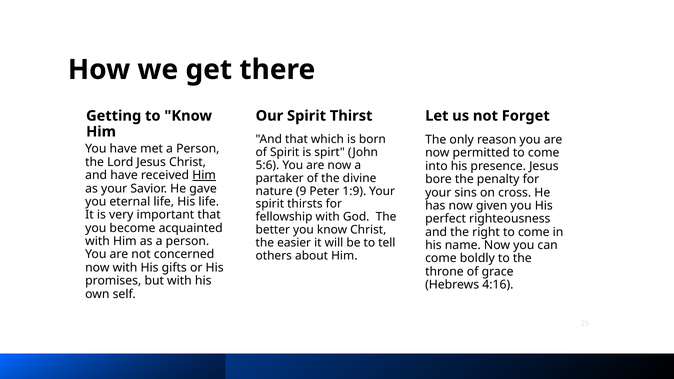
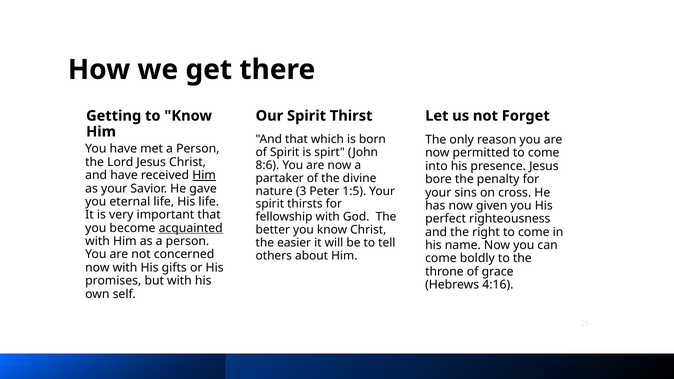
5:6: 5:6 -> 8:6
9: 9 -> 3
1:9: 1:9 -> 1:5
acquainted underline: none -> present
